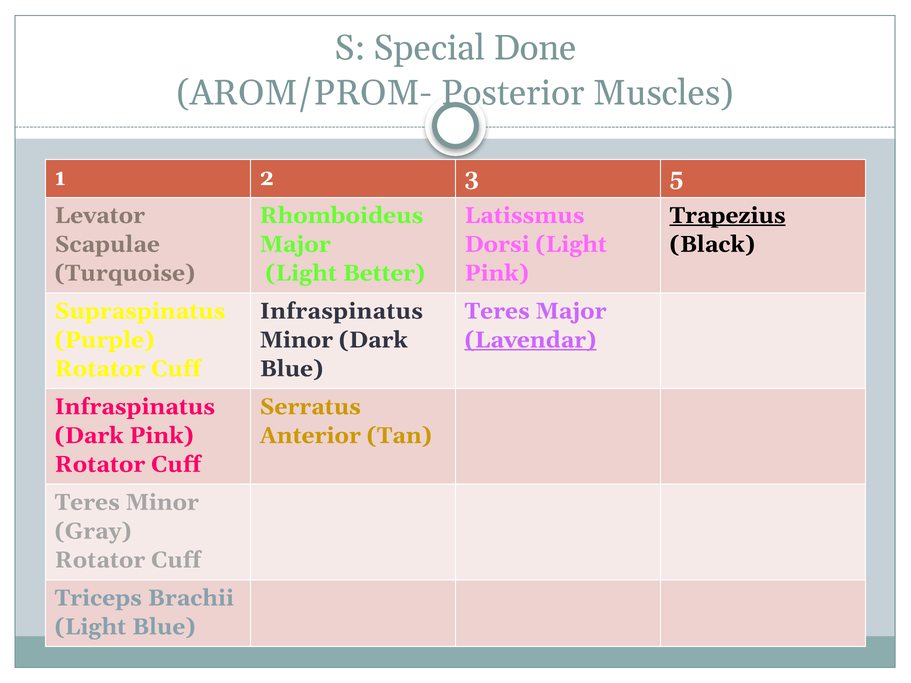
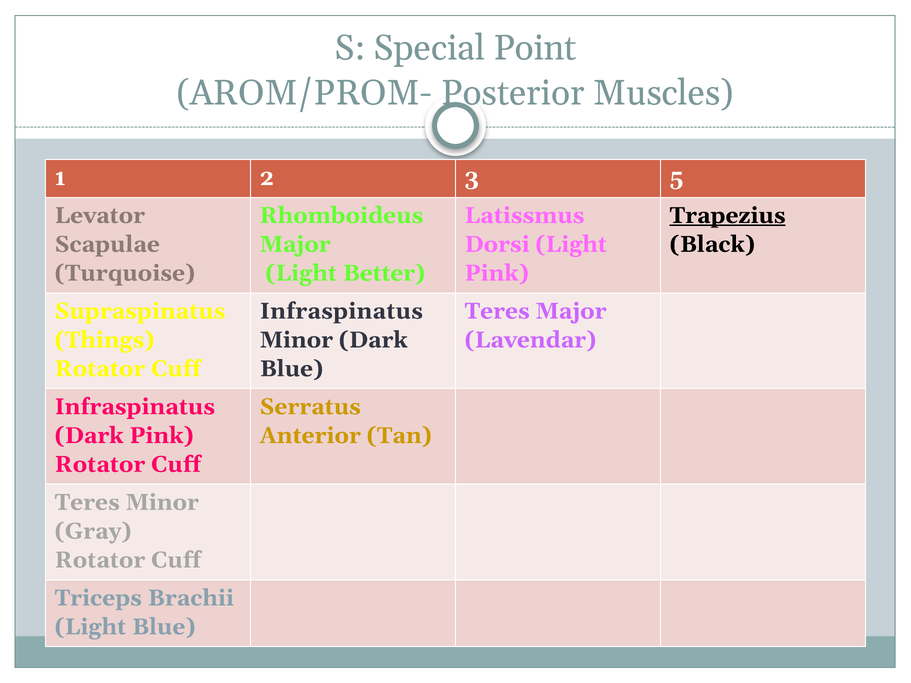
Done: Done -> Point
Purple: Purple -> Things
Lavendar underline: present -> none
